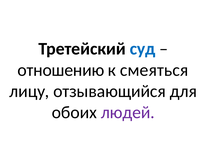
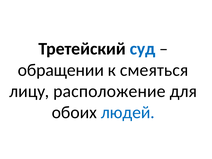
отношению: отношению -> обращении
отзывающийся: отзывающийся -> расположение
людей colour: purple -> blue
